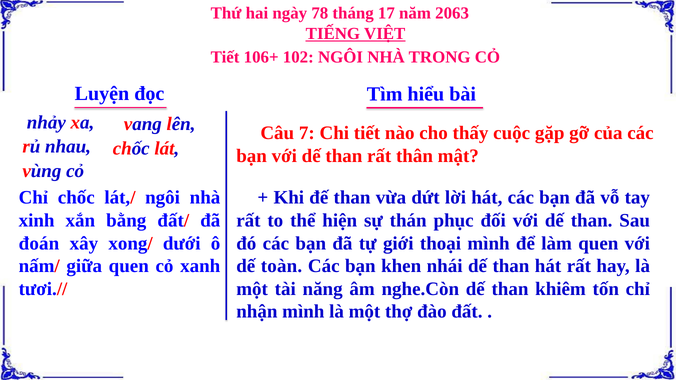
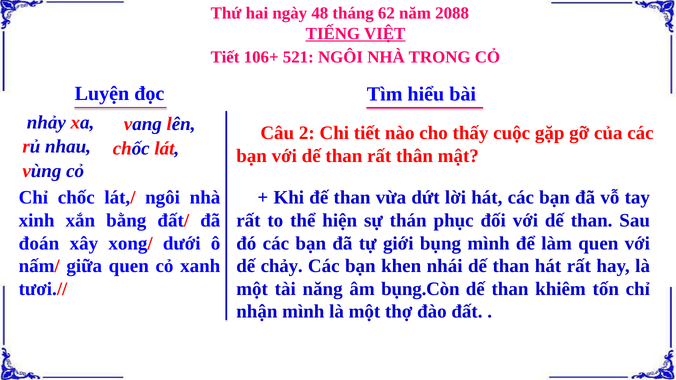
78: 78 -> 48
17: 17 -> 62
2063: 2063 -> 2088
102: 102 -> 521
7: 7 -> 2
thoại: thoại -> bụng
toàn: toàn -> chảy
nghe.Còn: nghe.Còn -> bụng.Còn
